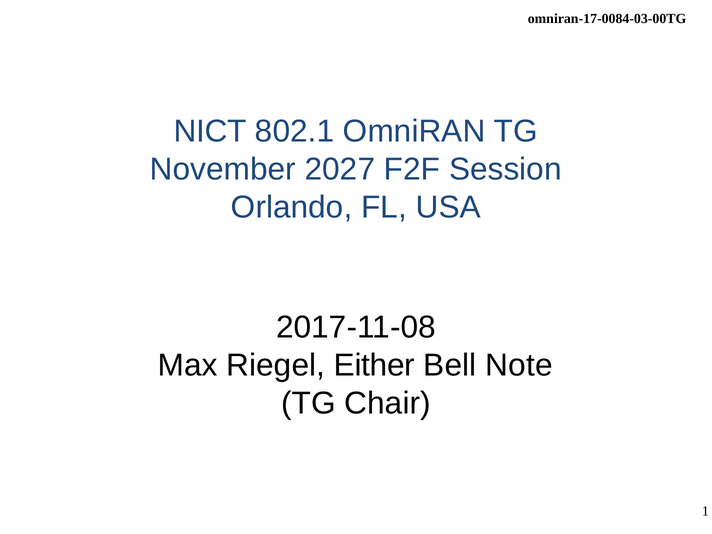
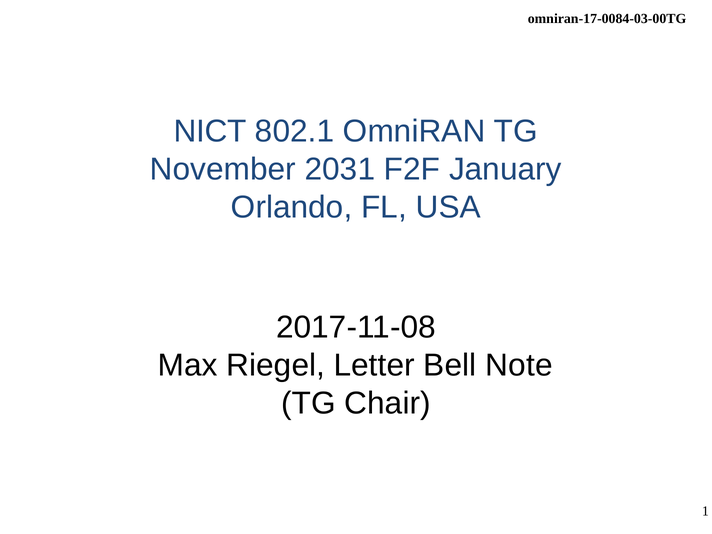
2027: 2027 -> 2031
Session: Session -> January
Either: Either -> Letter
